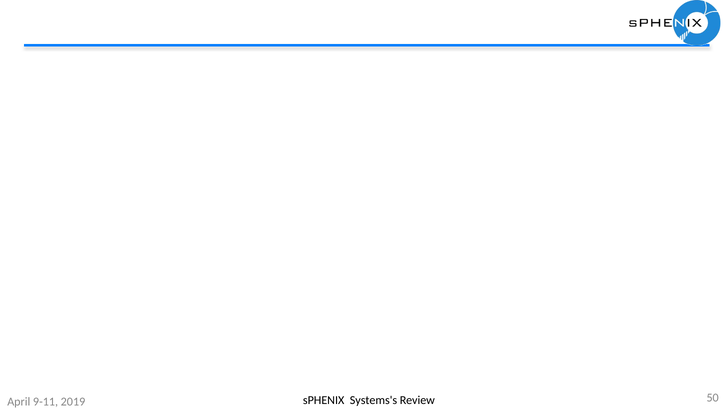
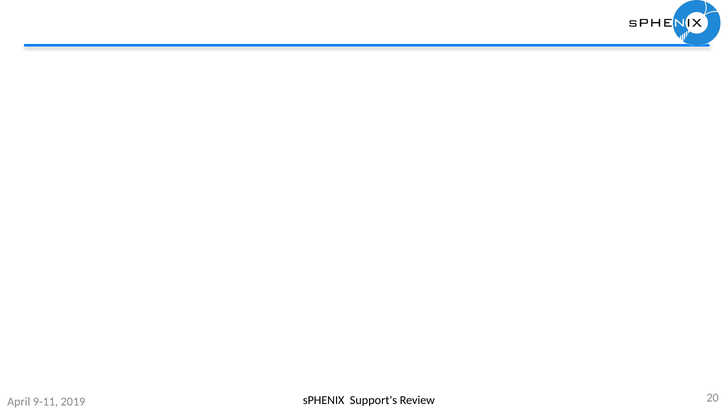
Systems's: Systems's -> Support's
50: 50 -> 20
